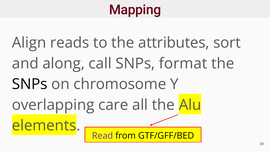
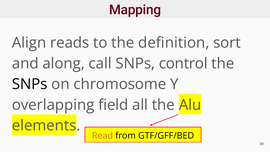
attributes: attributes -> definition
format: format -> control
care: care -> field
Read colour: purple -> orange
